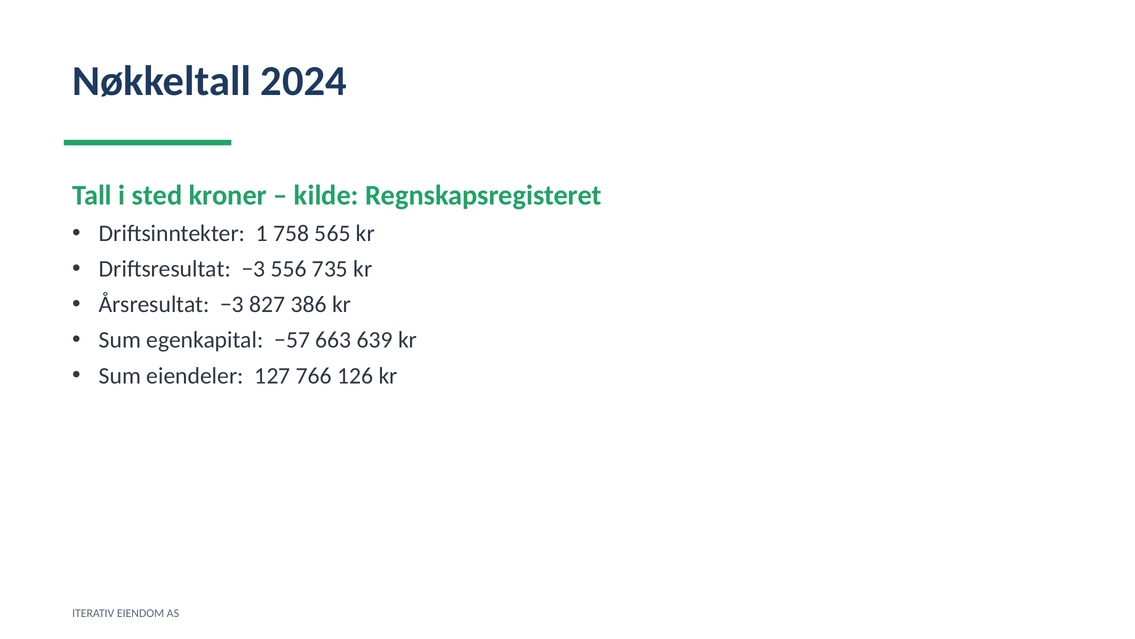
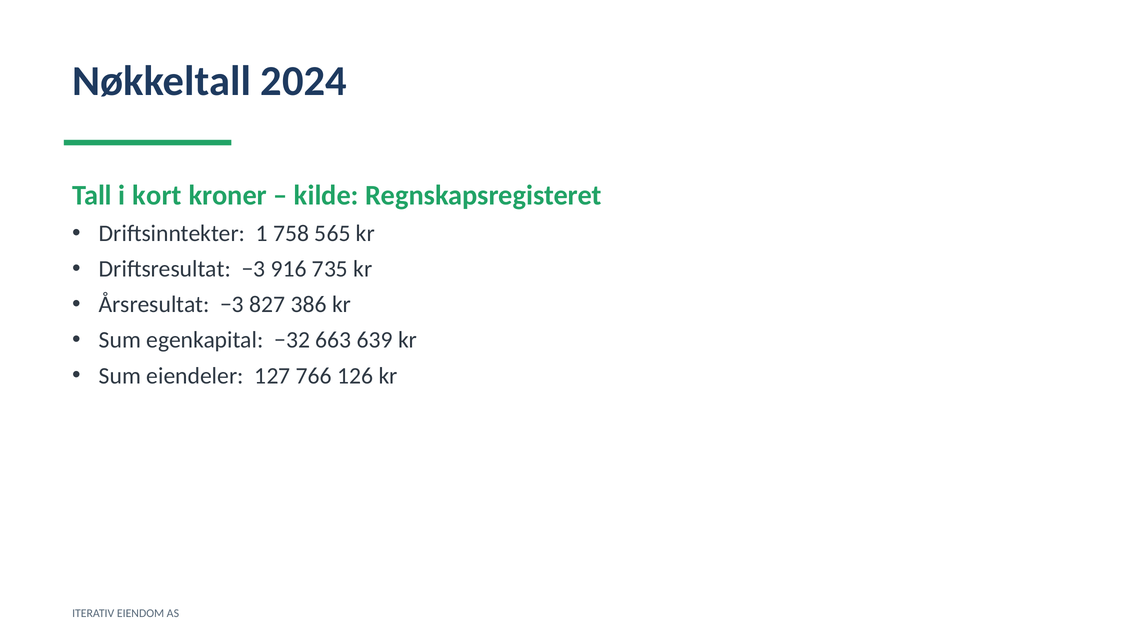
sted: sted -> kort
556: 556 -> 916
−57: −57 -> −32
